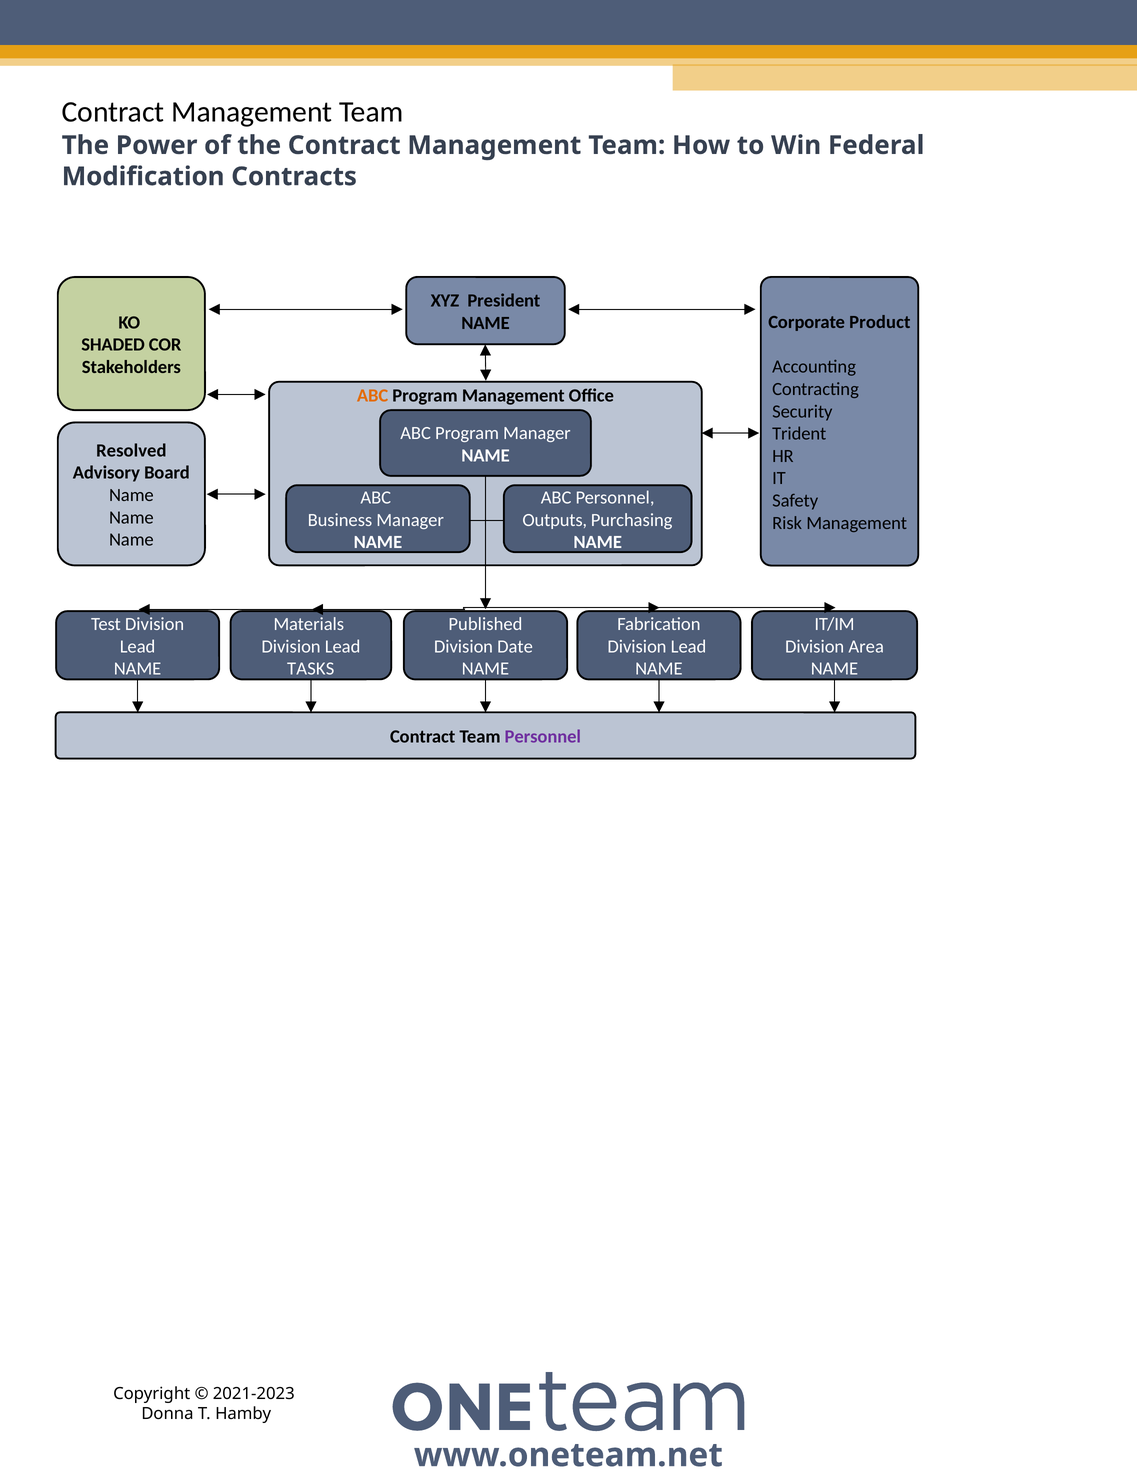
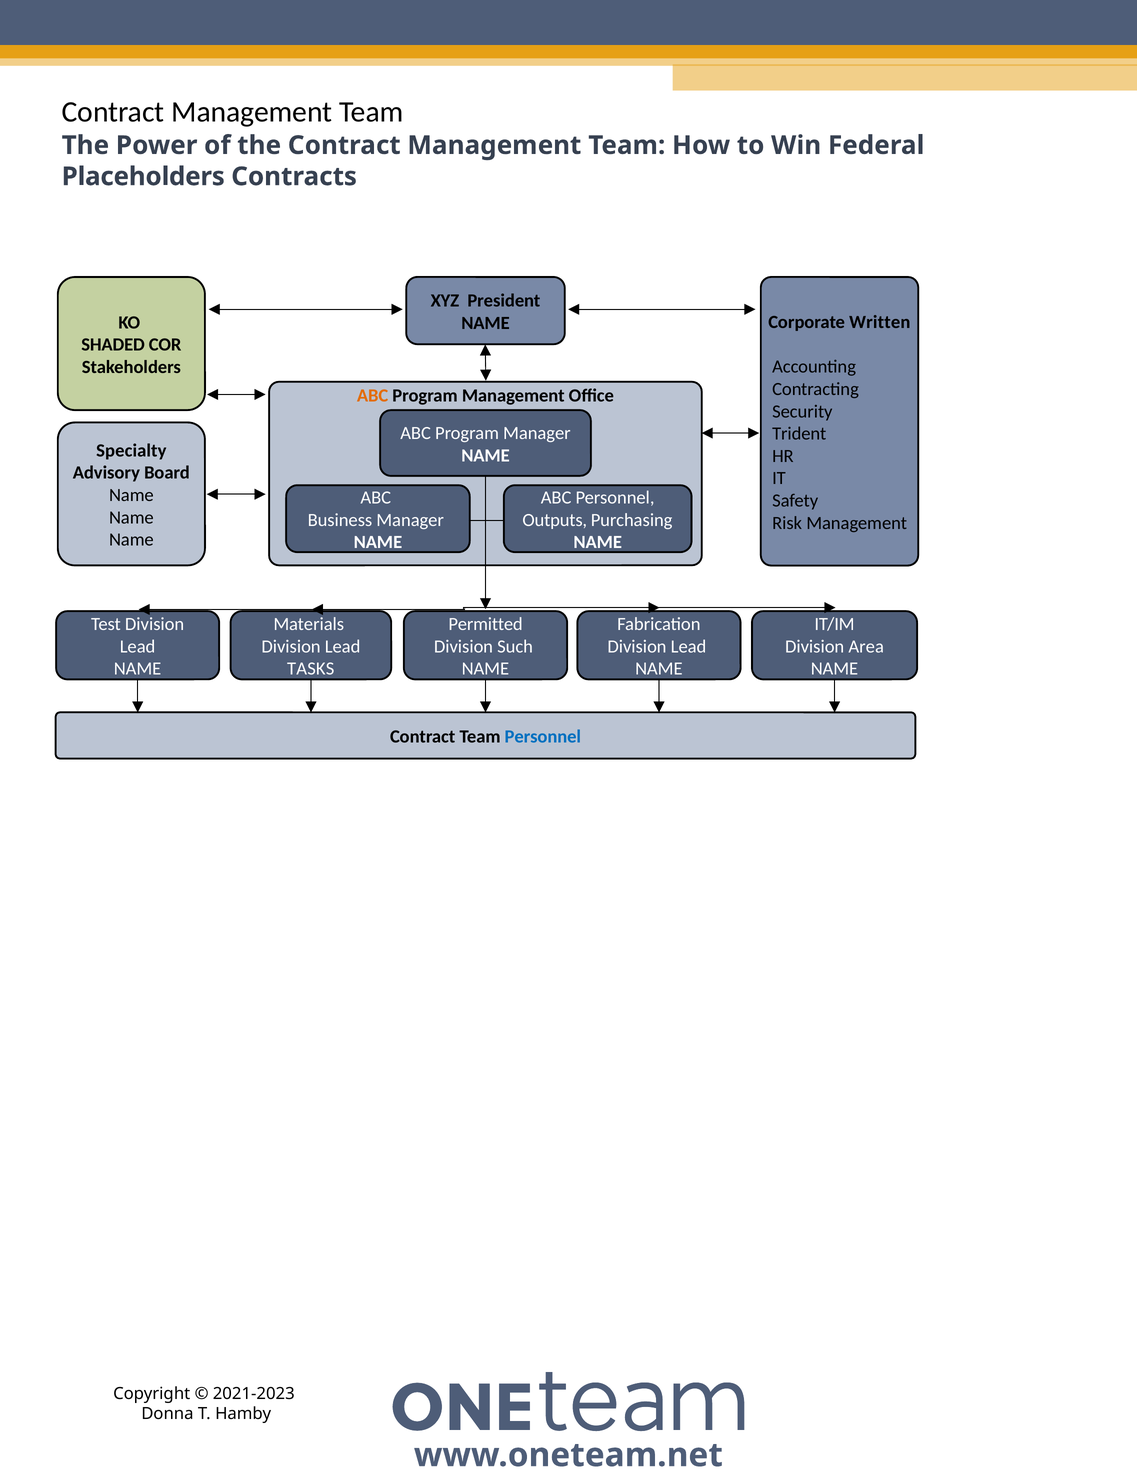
Modification: Modification -> Placeholders
Product: Product -> Written
Resolved: Resolved -> Specialty
Published: Published -> Permitted
Date: Date -> Such
Personnel at (543, 737) colour: purple -> blue
